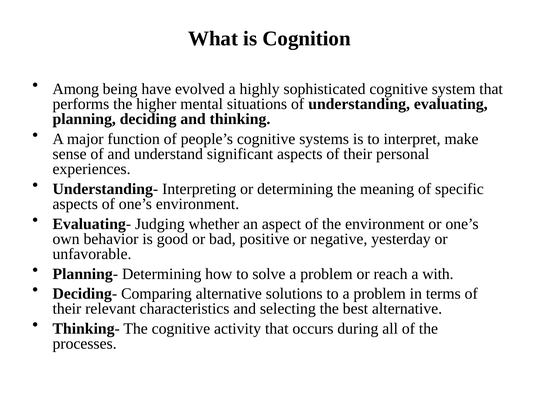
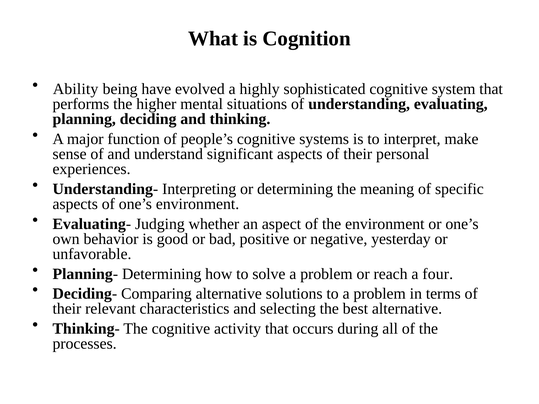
Among: Among -> Ability
with: with -> four
